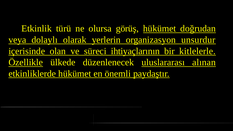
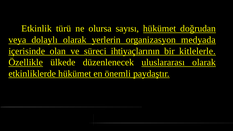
görüş: görüş -> sayısı
unsurdur: unsurdur -> medyada
uluslararası alınan: alınan -> olarak
